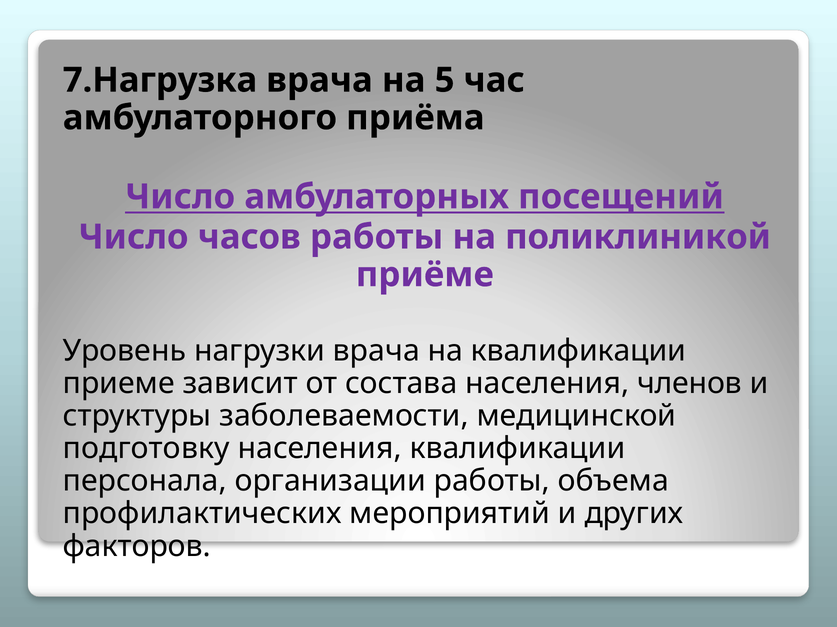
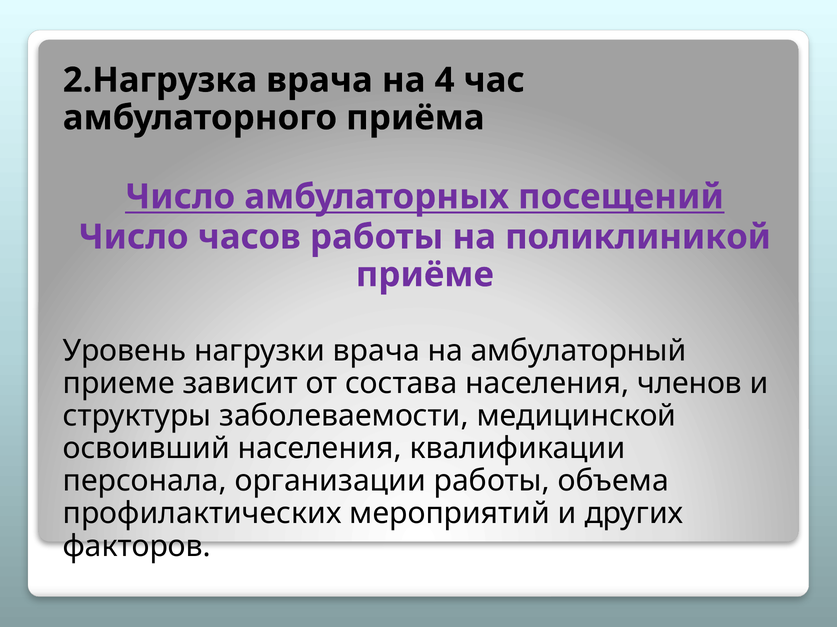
7.Нагрузка: 7.Нагрузка -> 2.Нагрузка
5: 5 -> 4
на квалификации: квалификации -> амбулаторный
подготовку: подготовку -> освоивший
